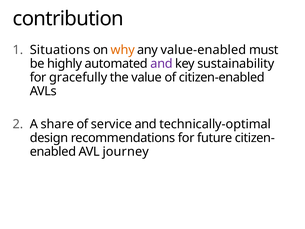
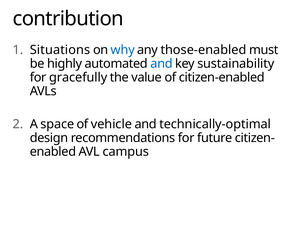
why colour: orange -> blue
value-enabled: value-enabled -> those-enabled
and at (162, 64) colour: purple -> blue
share: share -> space
service: service -> vehicle
journey: journey -> campus
